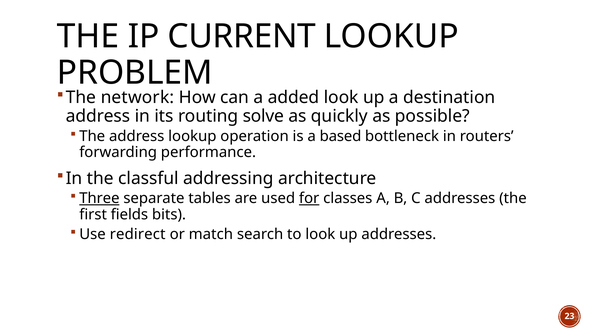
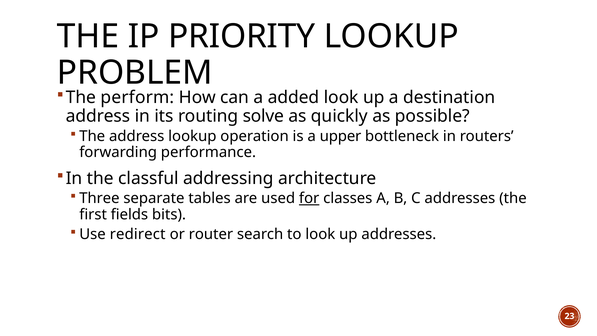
CURRENT: CURRENT -> PRIORITY
network: network -> perform
based: based -> upper
Three underline: present -> none
match: match -> router
